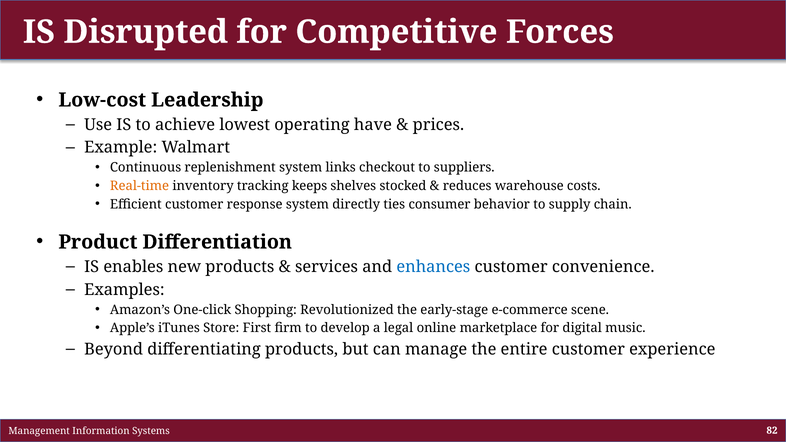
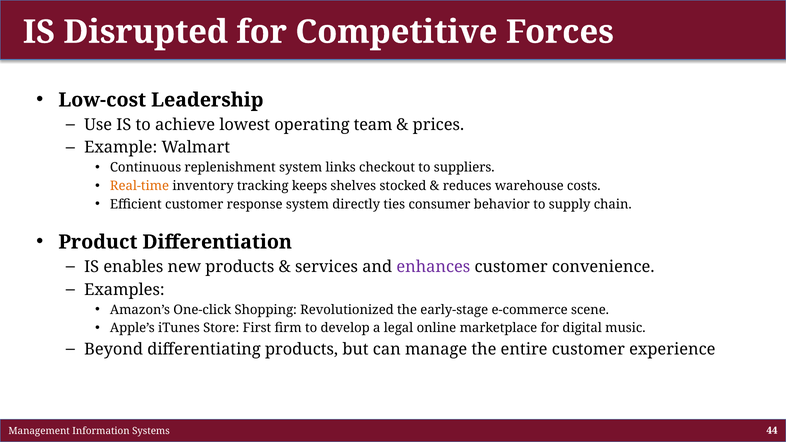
have: have -> team
enhances colour: blue -> purple
82: 82 -> 44
